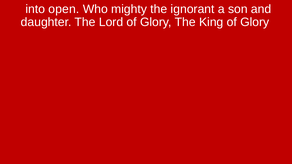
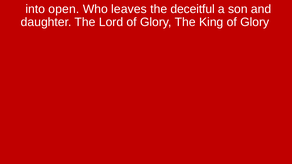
mighty: mighty -> leaves
ignorant: ignorant -> deceitful
